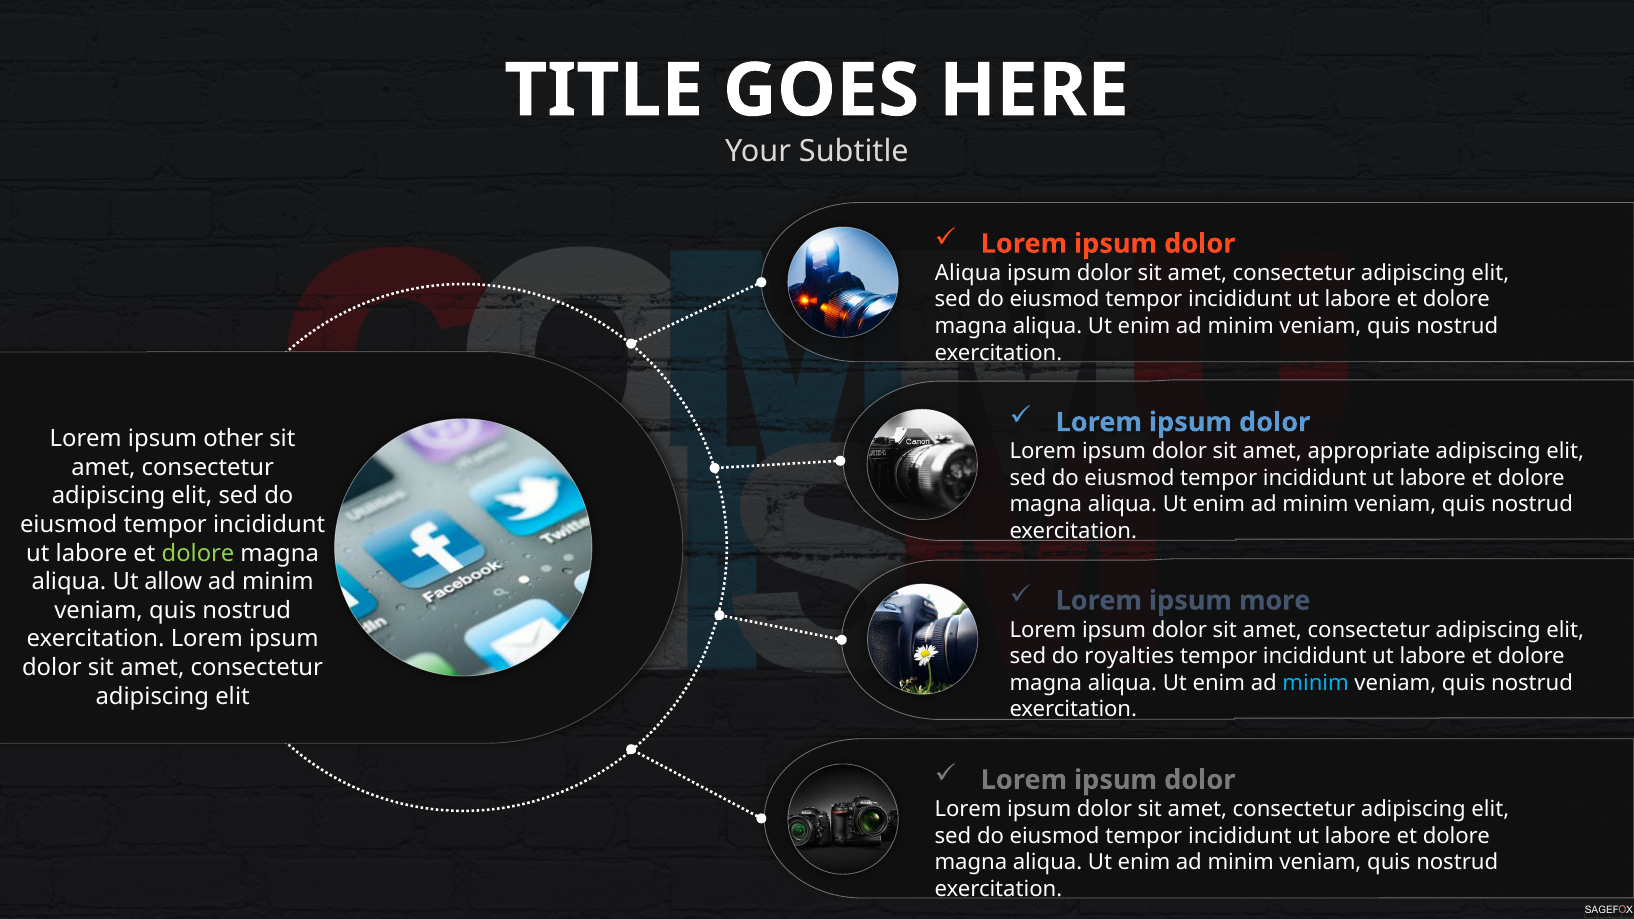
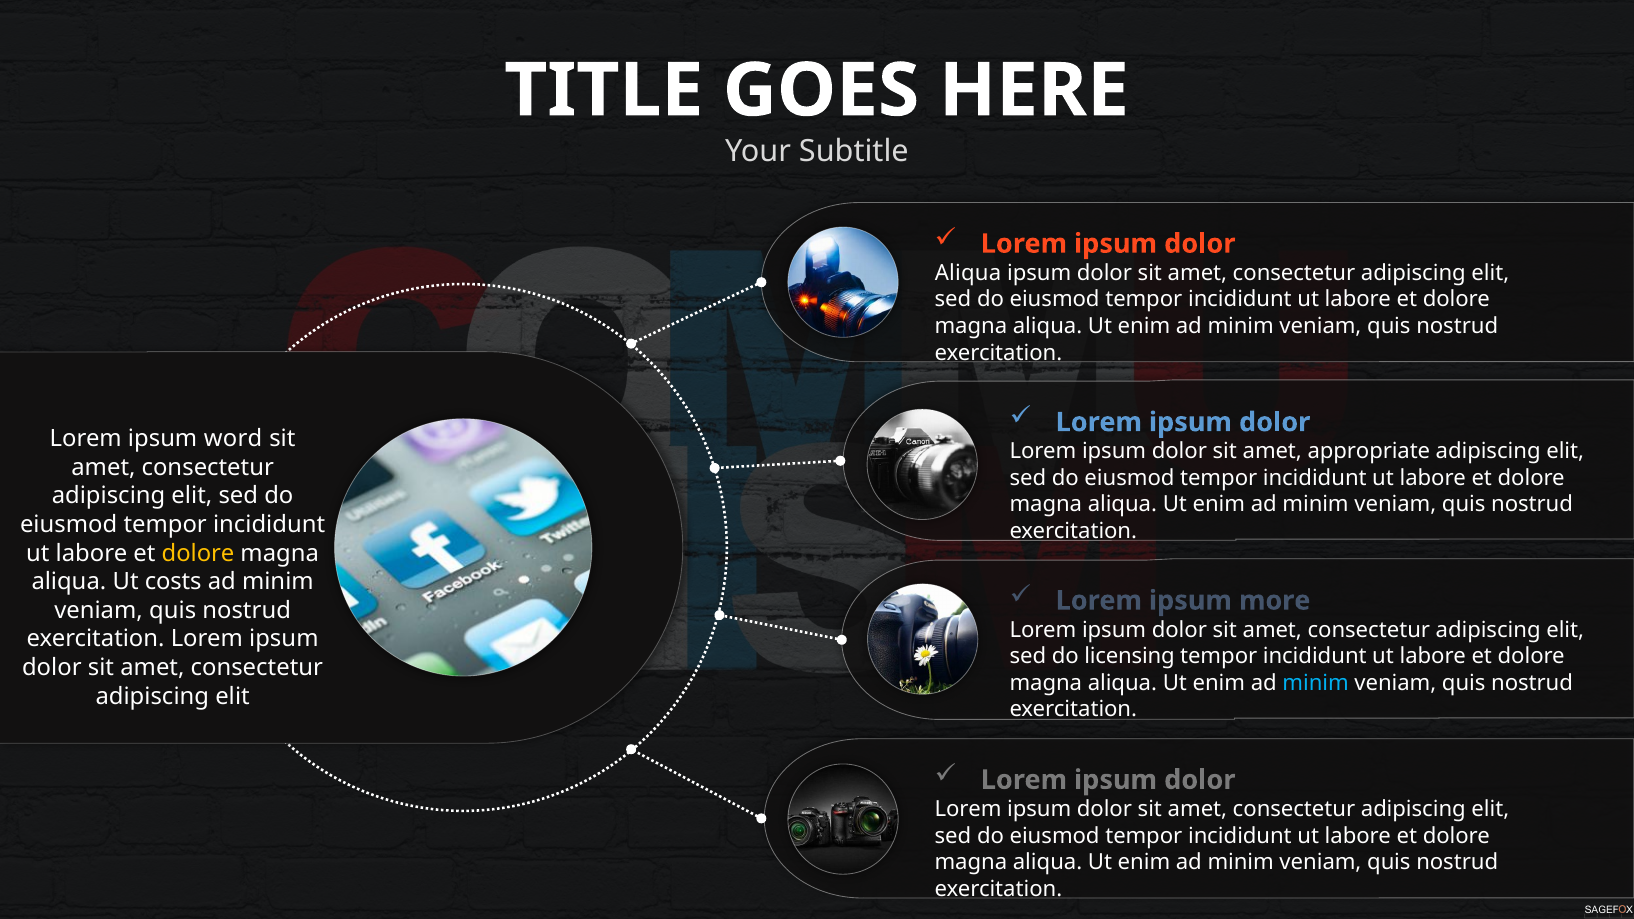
other: other -> word
dolore at (198, 553) colour: light green -> yellow
allow: allow -> costs
royalties: royalties -> licensing
